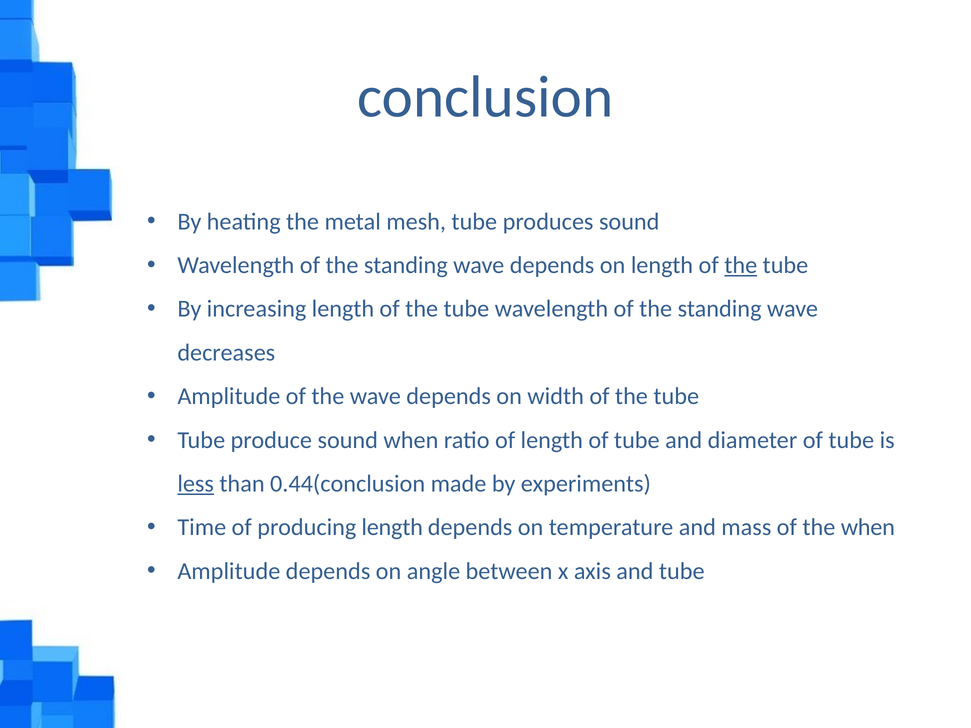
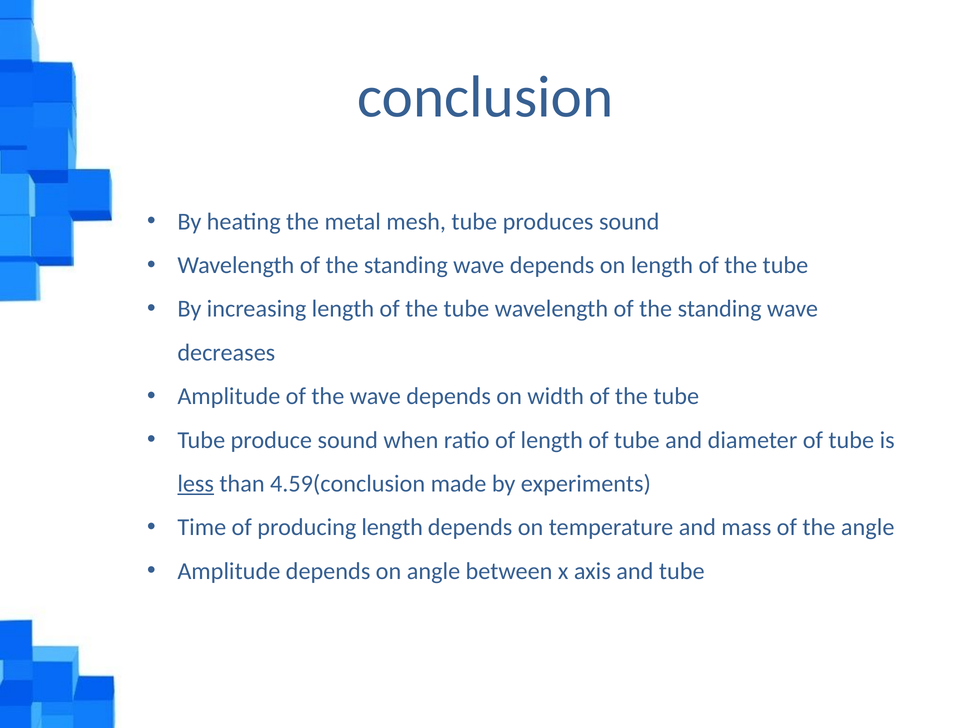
the at (741, 265) underline: present -> none
0.44(conclusion: 0.44(conclusion -> 4.59(conclusion
the when: when -> angle
